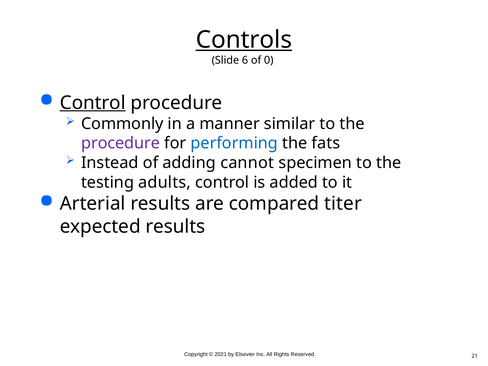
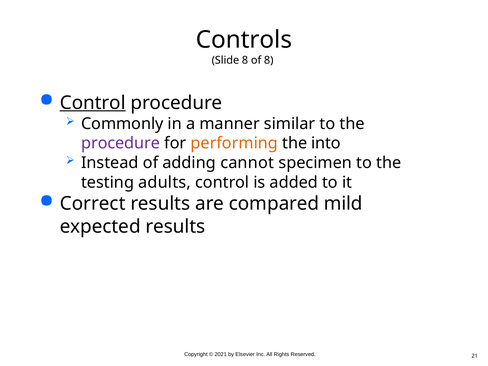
Controls underline: present -> none
Slide 6: 6 -> 8
of 0: 0 -> 8
performing colour: blue -> orange
fats: fats -> into
Arterial: Arterial -> Correct
titer: titer -> mild
